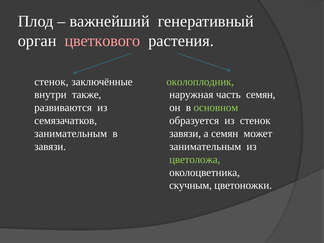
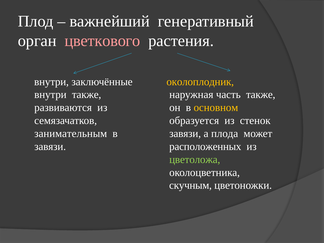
стенок at (51, 82): стенок -> внутри
околоплодник colour: light green -> yellow
часть семян: семян -> также
основном colour: light green -> yellow
а семян: семян -> плода
занимательным at (205, 147): занимательным -> расположенных
